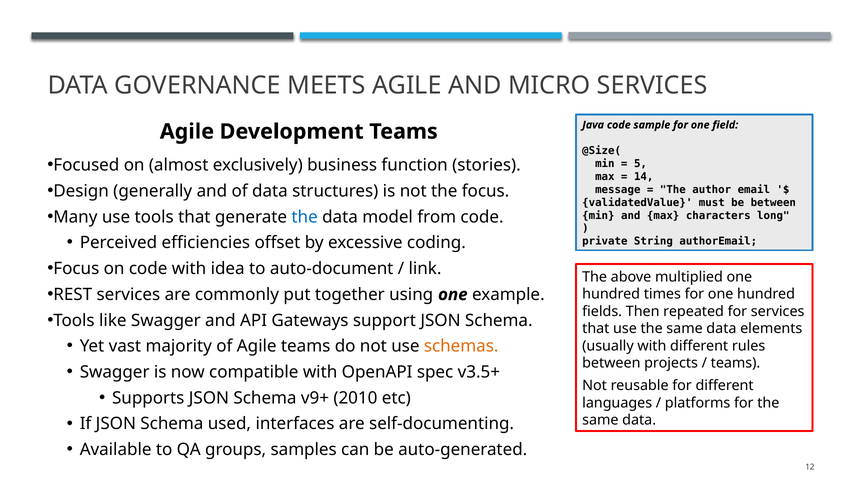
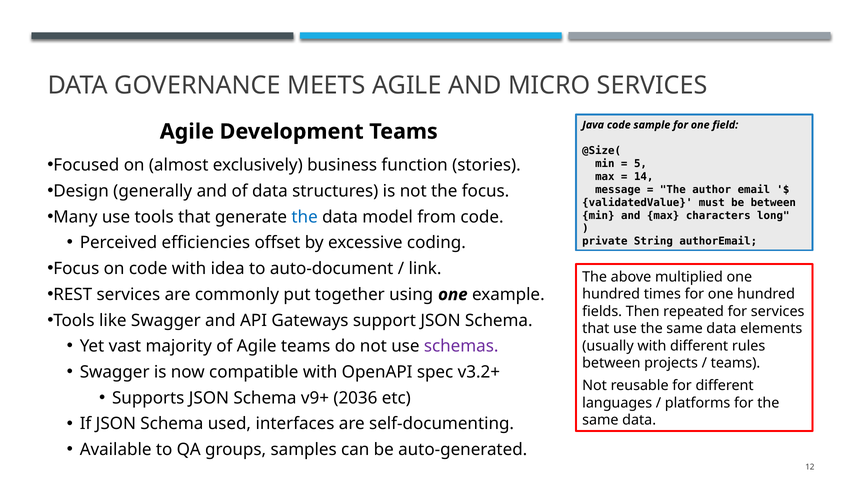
schemas colour: orange -> purple
v3.5+: v3.5+ -> v3.2+
2010: 2010 -> 2036
